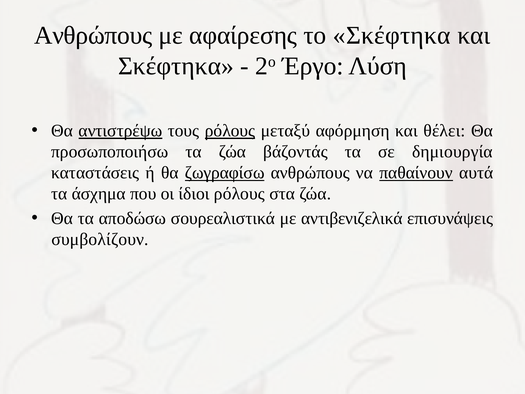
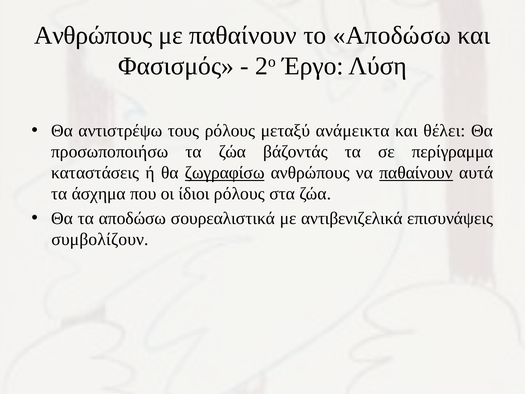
με αφαίρεσης: αφαίρεσης -> παθαίνουν
το Σκέφτηκα: Σκέφτηκα -> Αποδώσω
Σκέφτηκα at (176, 66): Σκέφτηκα -> Φασισμός
αντιστρέψω underline: present -> none
ρόλους at (230, 131) underline: present -> none
αφόρμηση: αφόρμηση -> ανάμεικτα
δημιουργία: δημιουργία -> περίγραμμα
